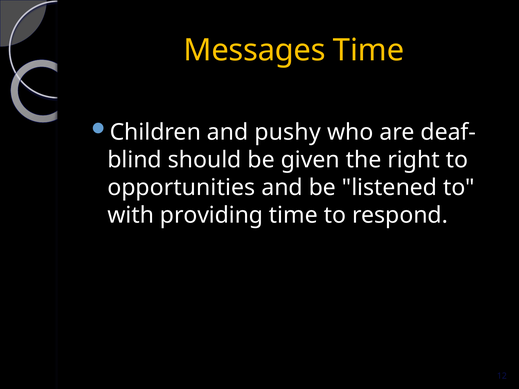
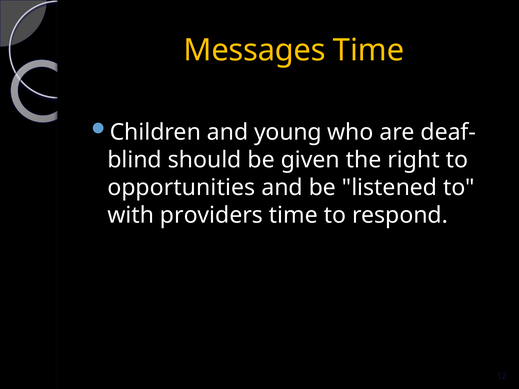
pushy: pushy -> young
providing: providing -> providers
